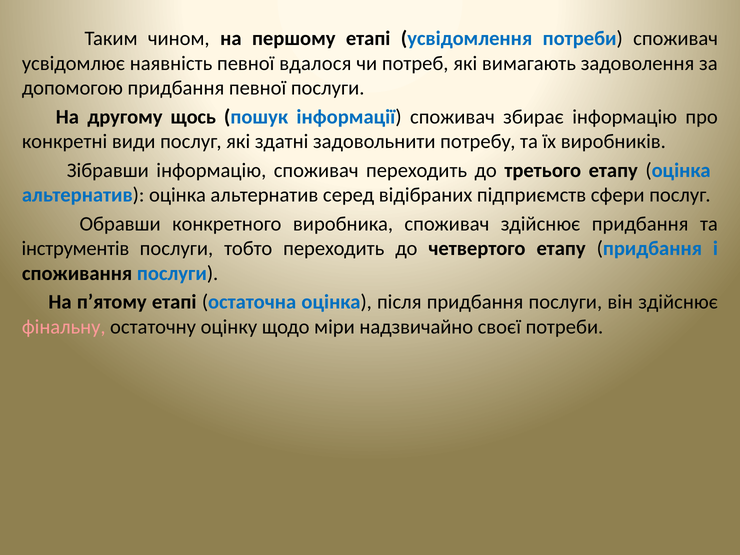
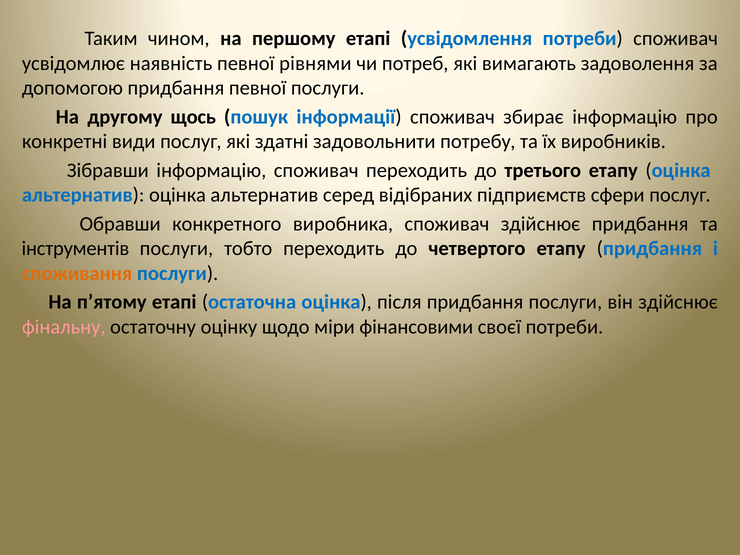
вдалося: вдалося -> рівнями
споживання colour: black -> orange
надзвичайно: надзвичайно -> фінансовими
